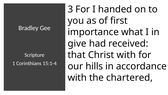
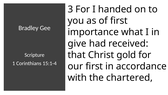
Christ with: with -> gold
our hills: hills -> first
